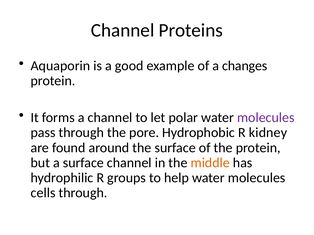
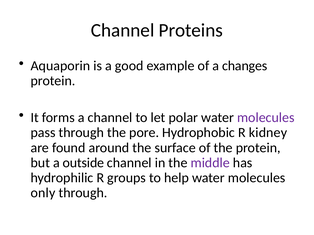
a surface: surface -> outside
middle colour: orange -> purple
cells: cells -> only
